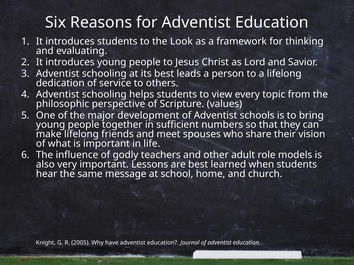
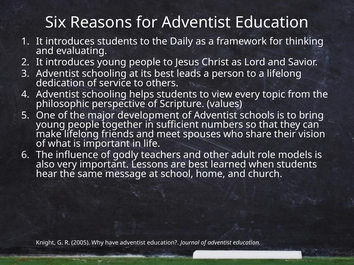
Look: Look -> Daily
